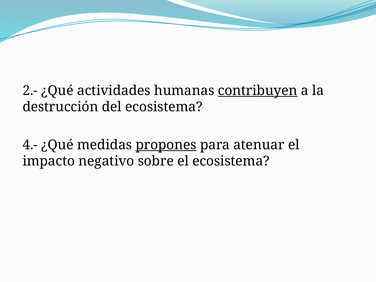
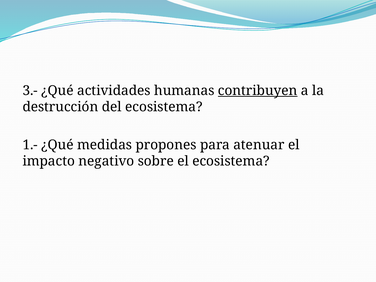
2.-: 2.- -> 3.-
4.-: 4.- -> 1.-
propones underline: present -> none
